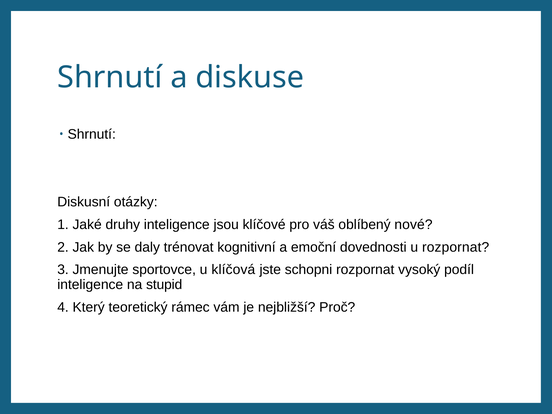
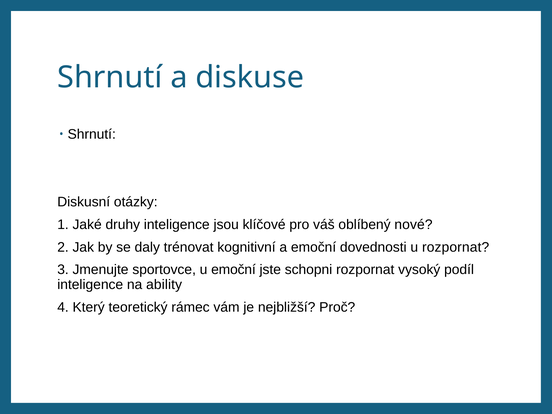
u klíčová: klíčová -> emoční
stupid: stupid -> ability
